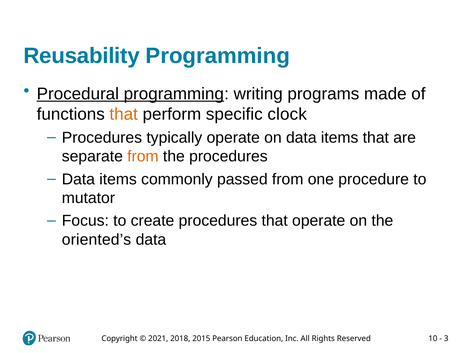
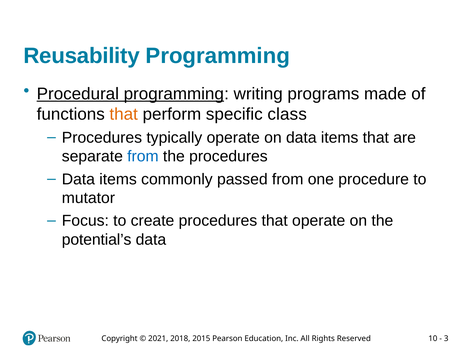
clock: clock -> class
from at (143, 157) colour: orange -> blue
oriented’s: oriented’s -> potential’s
